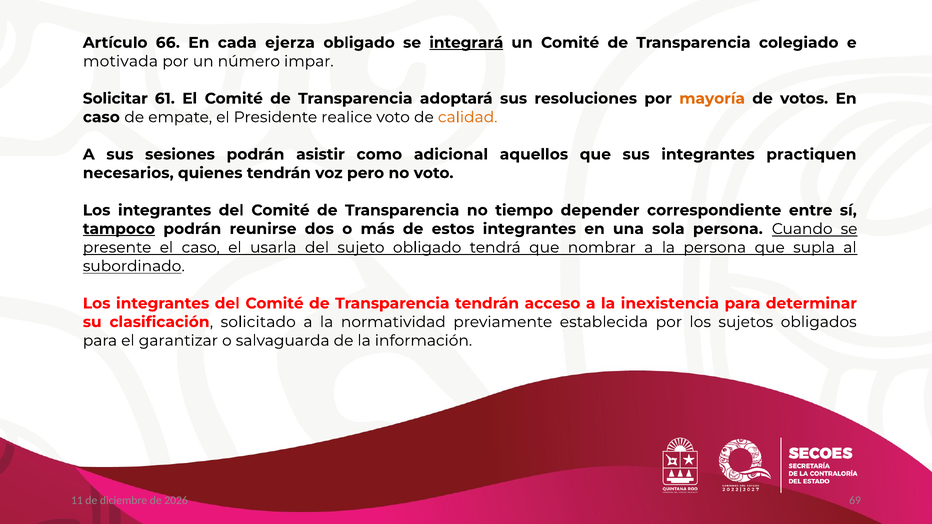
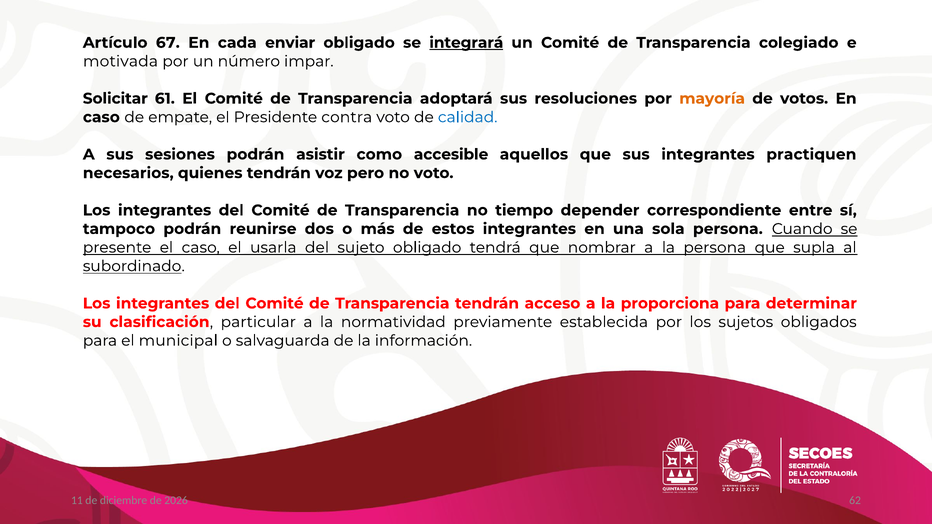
66: 66 -> 67
ejerza: ejerza -> enviar
realice: realice -> contra
calidad colour: orange -> blue
adicional: adicional -> accesible
tampoco underline: present -> none
inexistencia: inexistencia -> proporciona
solicitado: solicitado -> particular
garantizar: garantizar -> municipal
69: 69 -> 62
